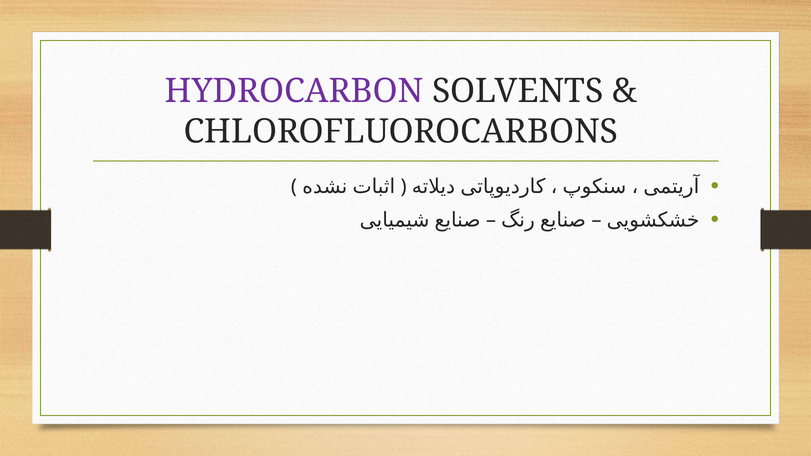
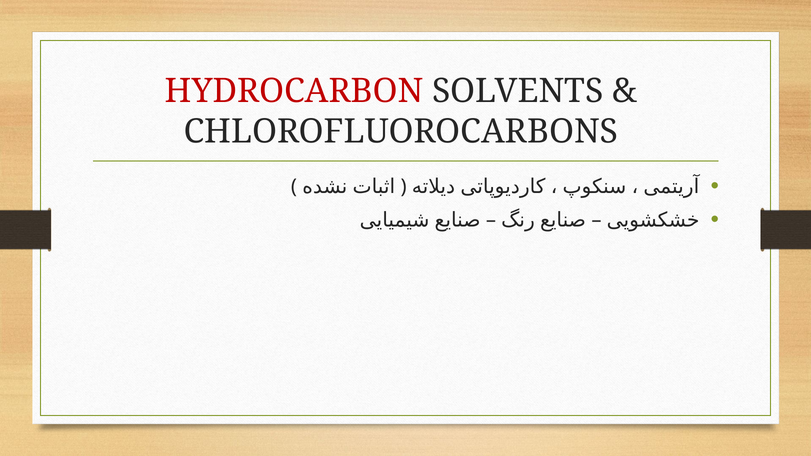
HYDROCARBON colour: purple -> red
